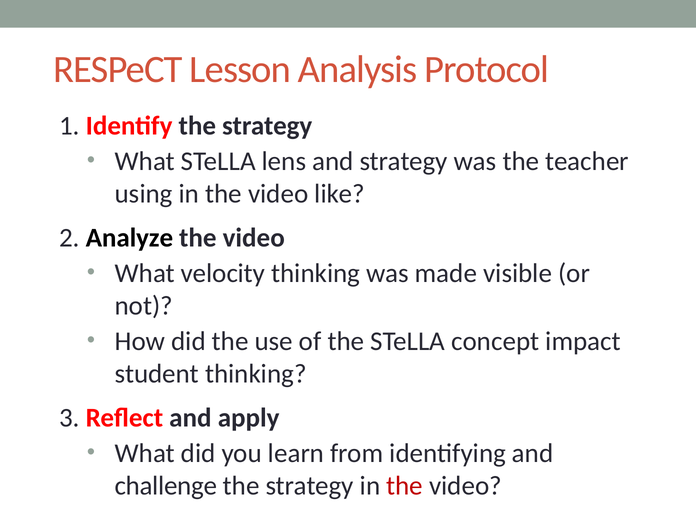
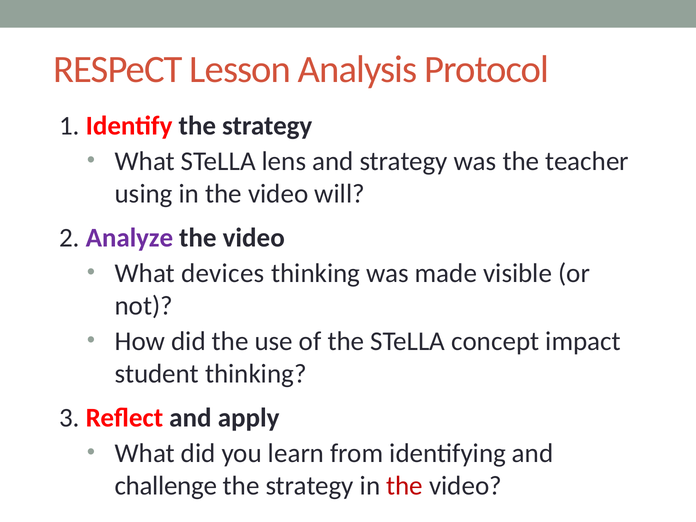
like: like -> will
Analyze colour: black -> purple
velocity: velocity -> devices
